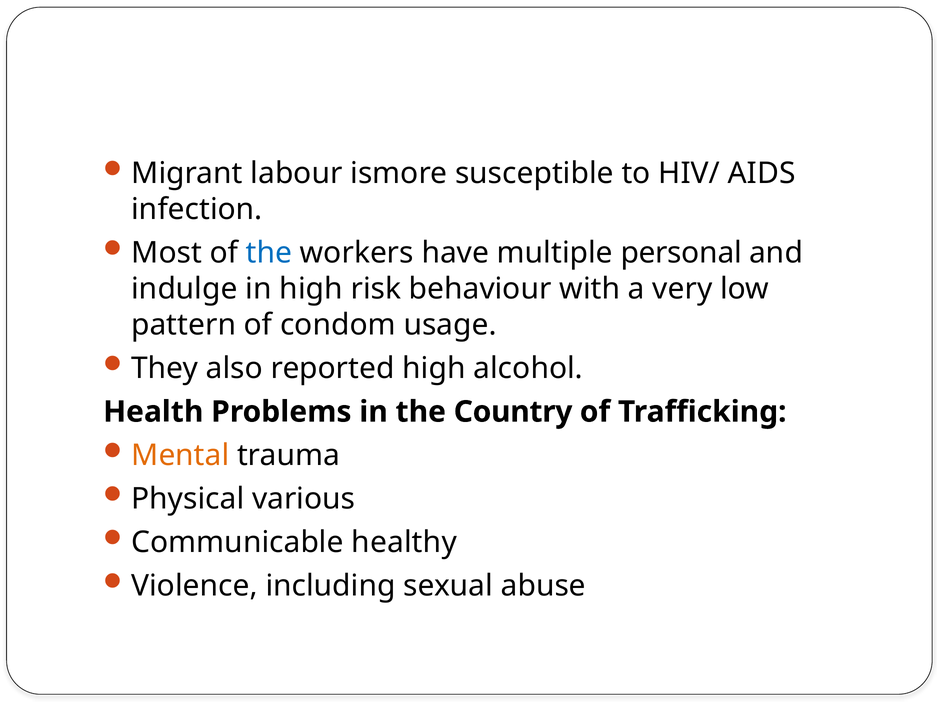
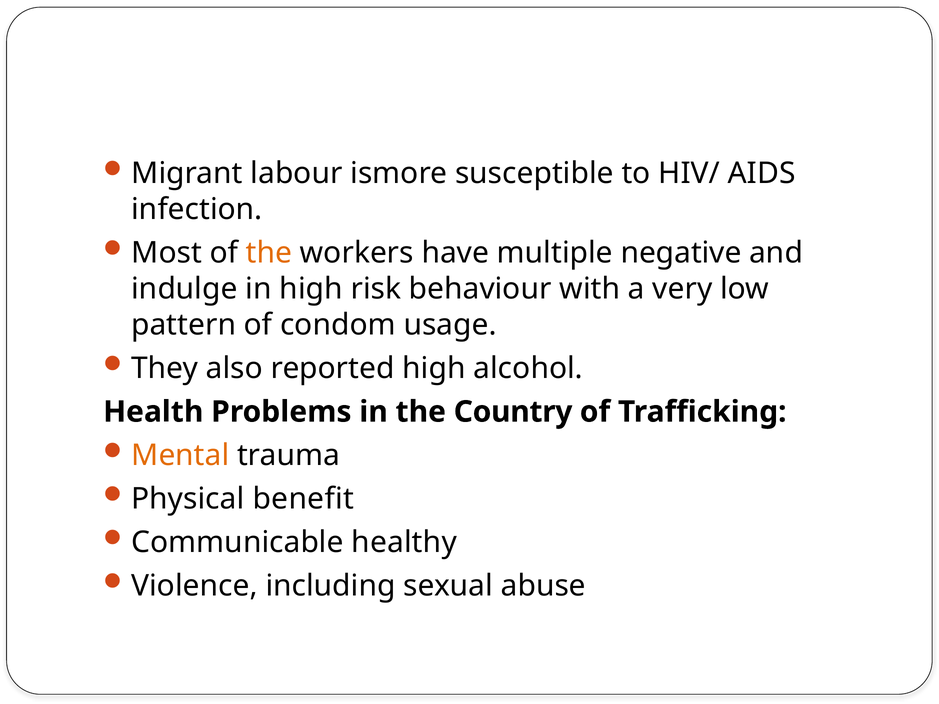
the at (269, 253) colour: blue -> orange
personal: personal -> negative
various: various -> benefit
